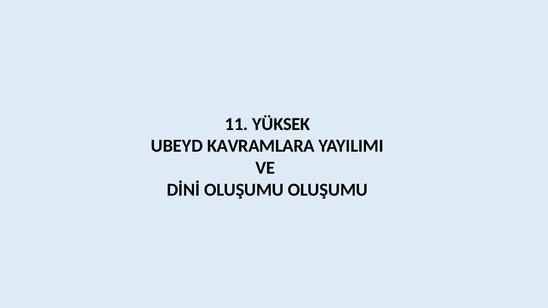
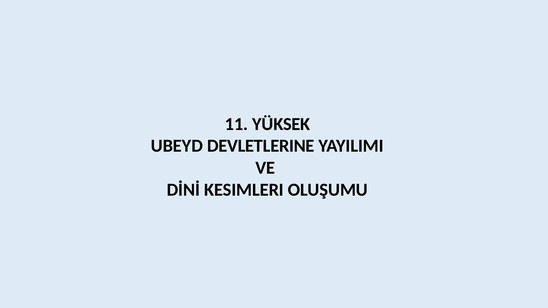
KAVRAMLARA: KAVRAMLARA -> DEVLETLERINE
DİNİ OLUŞUMU: OLUŞUMU -> KESIMLERI
